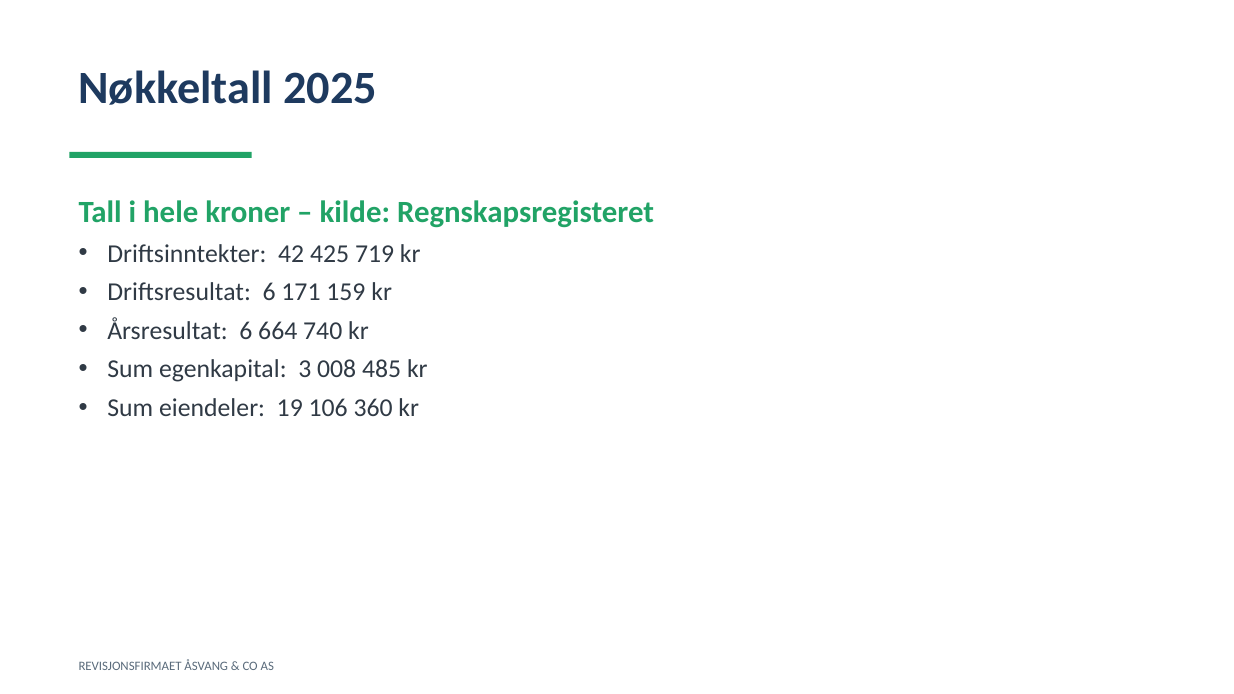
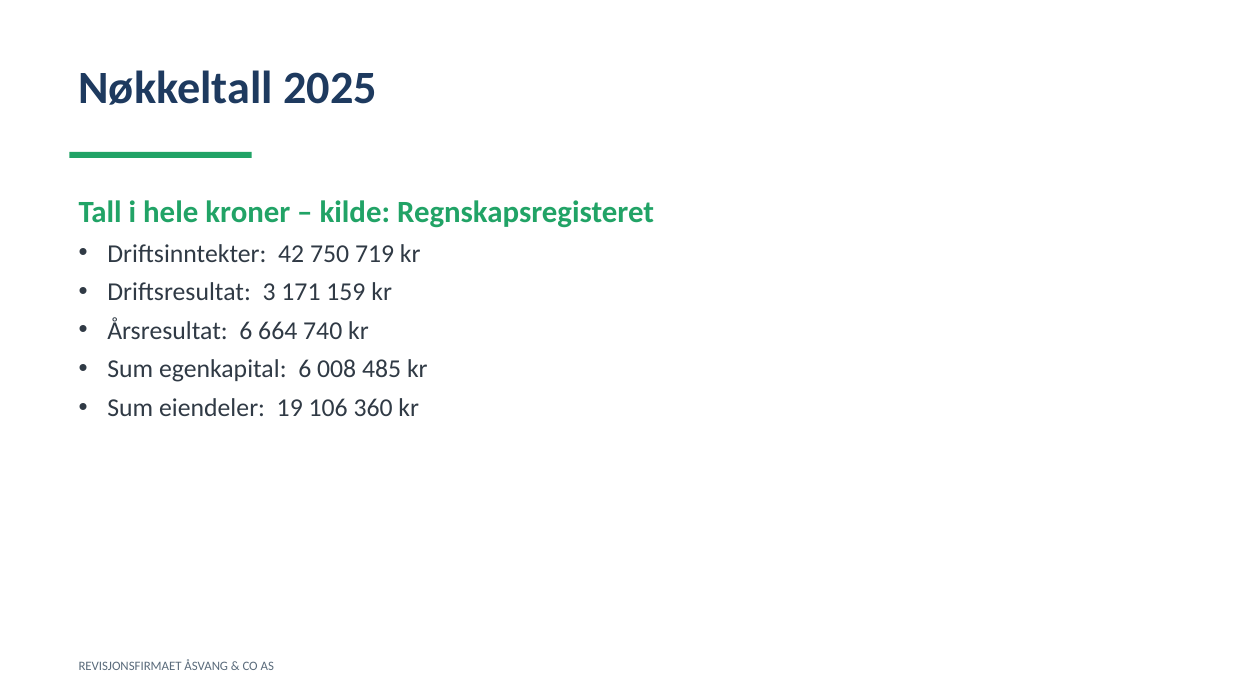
425: 425 -> 750
Driftsresultat 6: 6 -> 3
egenkapital 3: 3 -> 6
